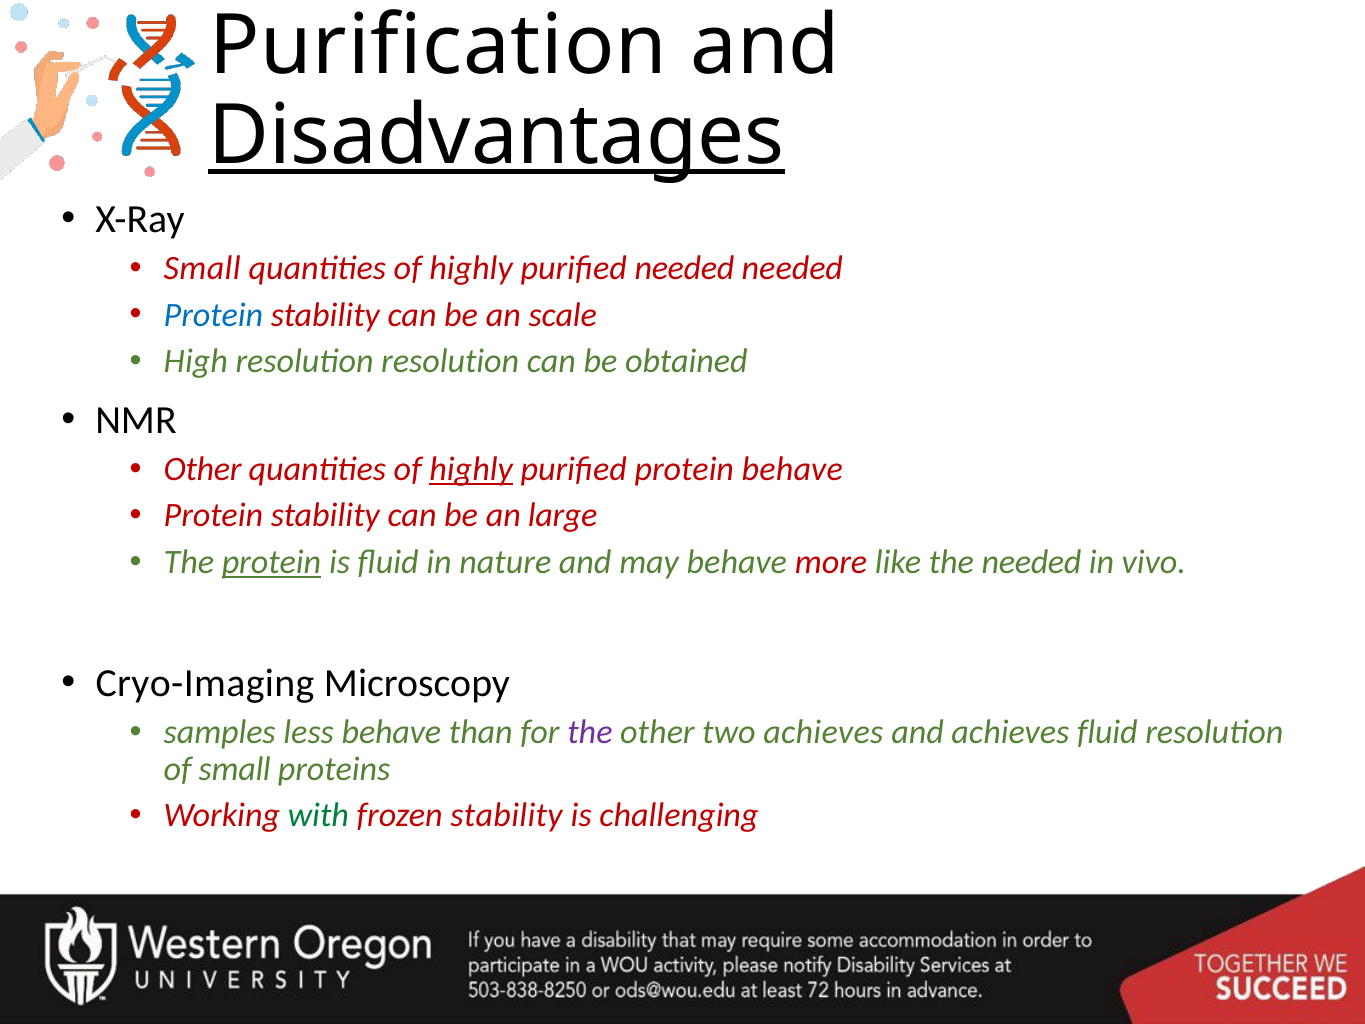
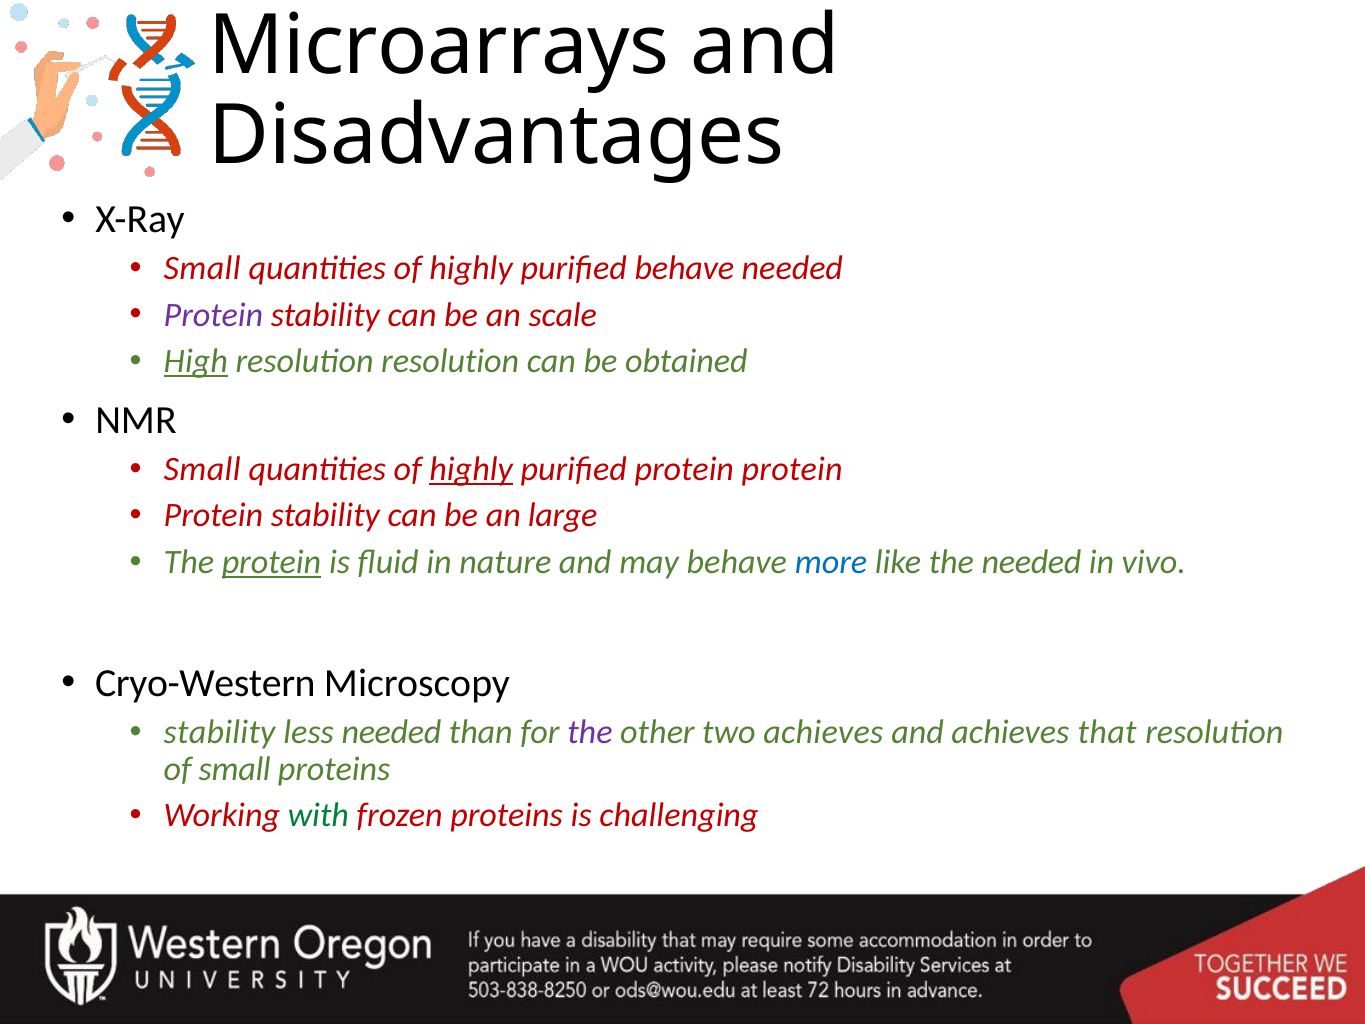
Purification: Purification -> Microarrays
Disadvantages underline: present -> none
purified needed: needed -> behave
Protein at (213, 315) colour: blue -> purple
High underline: none -> present
Other at (203, 469): Other -> Small
protein behave: behave -> protein
more colour: red -> blue
Cryo-Imaging: Cryo-Imaging -> Cryo-Western
samples at (220, 732): samples -> stability
less behave: behave -> needed
achieves fluid: fluid -> that
frozen stability: stability -> proteins
